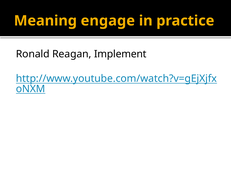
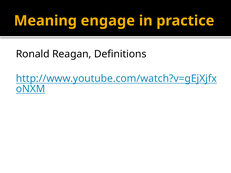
Implement: Implement -> Definitions
